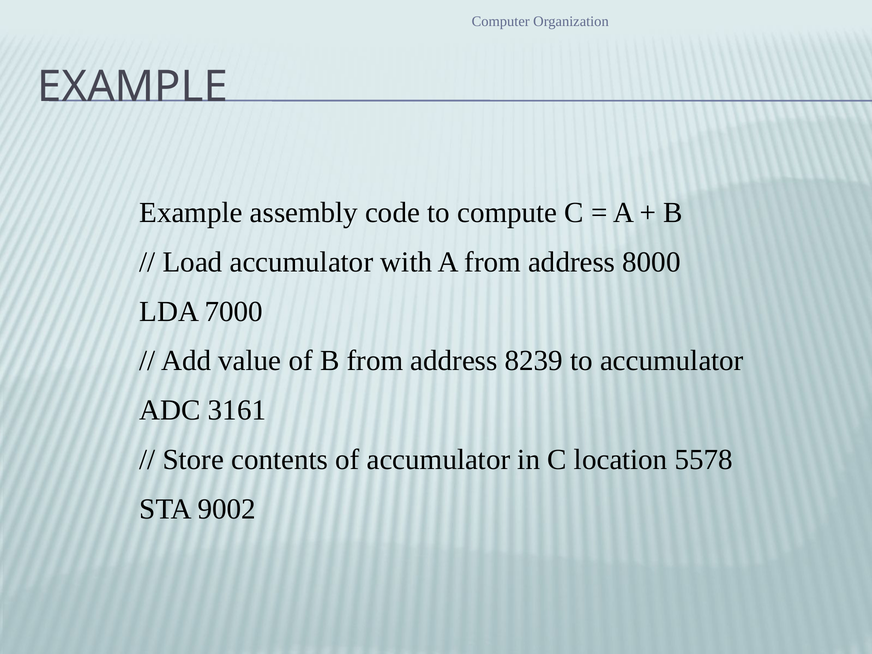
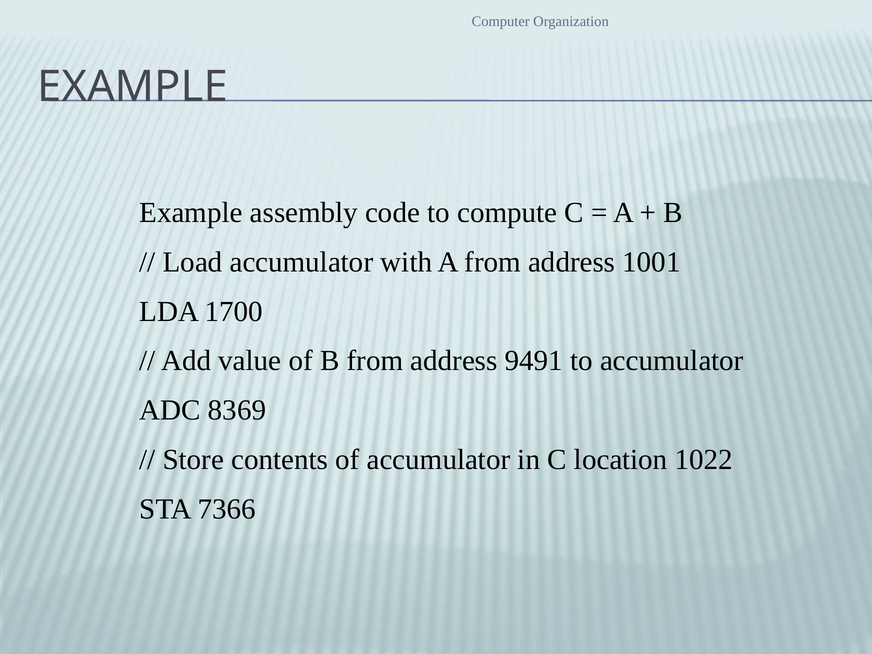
8000: 8000 -> 1001
7000: 7000 -> 1700
8239: 8239 -> 9491
3161: 3161 -> 8369
5578: 5578 -> 1022
9002: 9002 -> 7366
